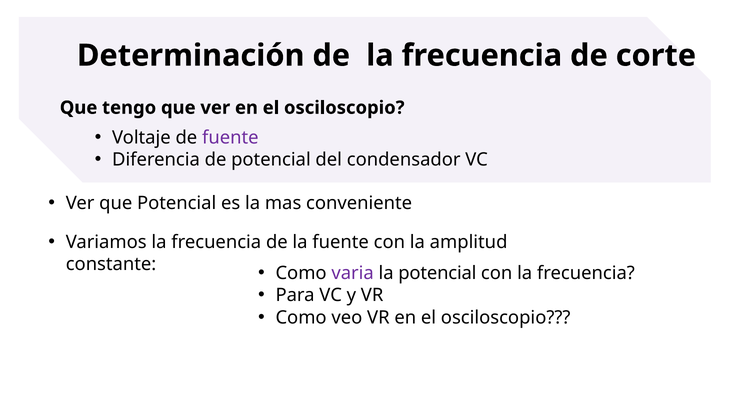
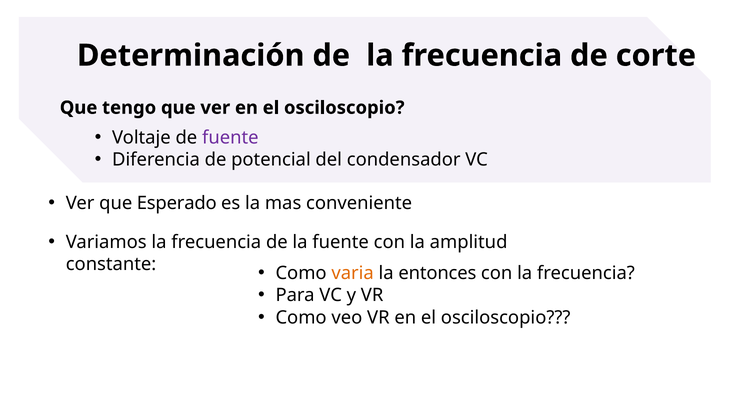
que Potencial: Potencial -> Esperado
varia colour: purple -> orange
la potencial: potencial -> entonces
